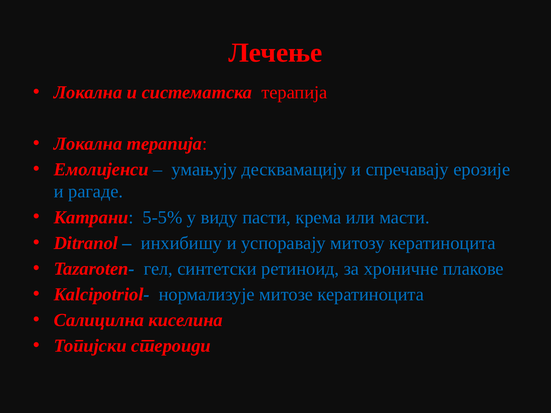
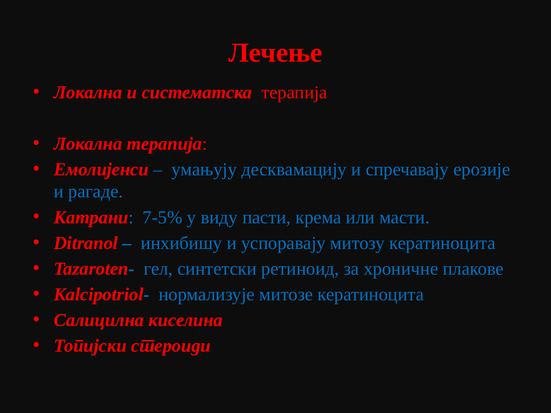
5-5%: 5-5% -> 7-5%
